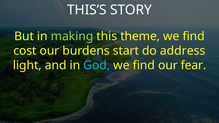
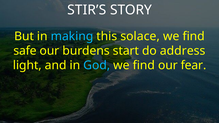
THIS’S: THIS’S -> STIR’S
making colour: light green -> light blue
theme: theme -> solace
cost: cost -> safe
